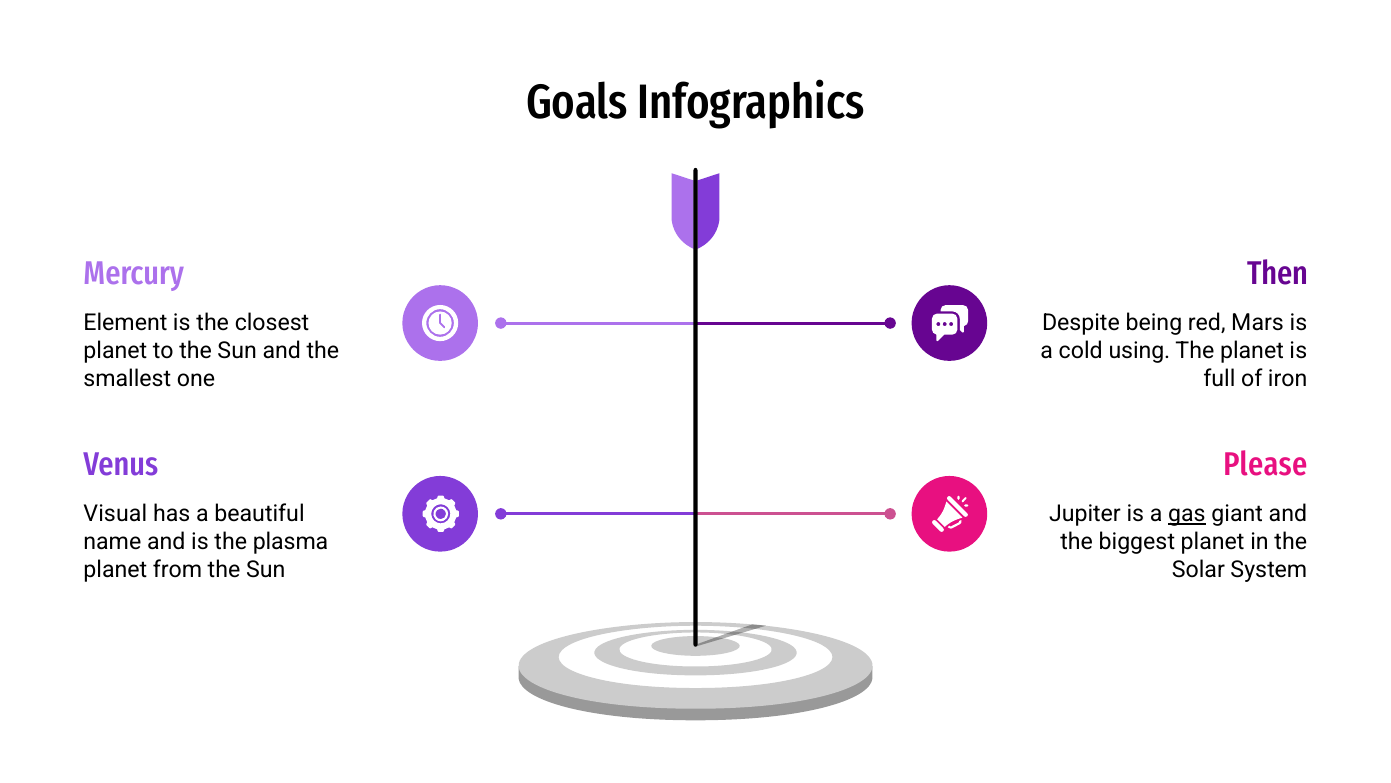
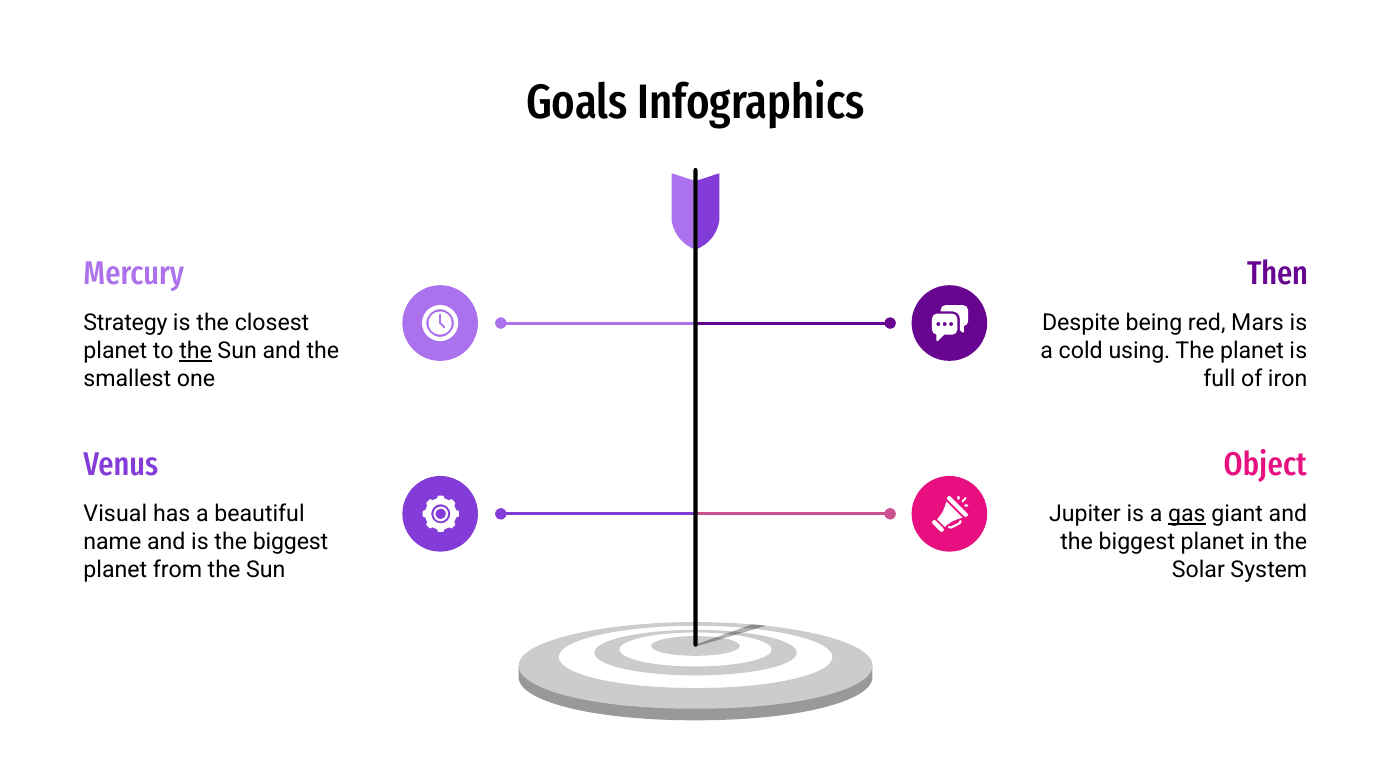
Element: Element -> Strategy
the at (196, 351) underline: none -> present
Please: Please -> Object
is the plasma: plasma -> biggest
